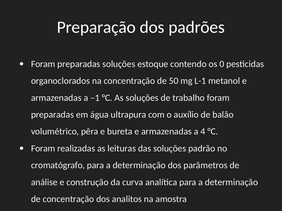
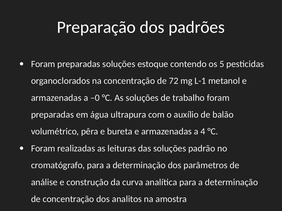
0: 0 -> 5
50: 50 -> 72
–1: –1 -> –0
